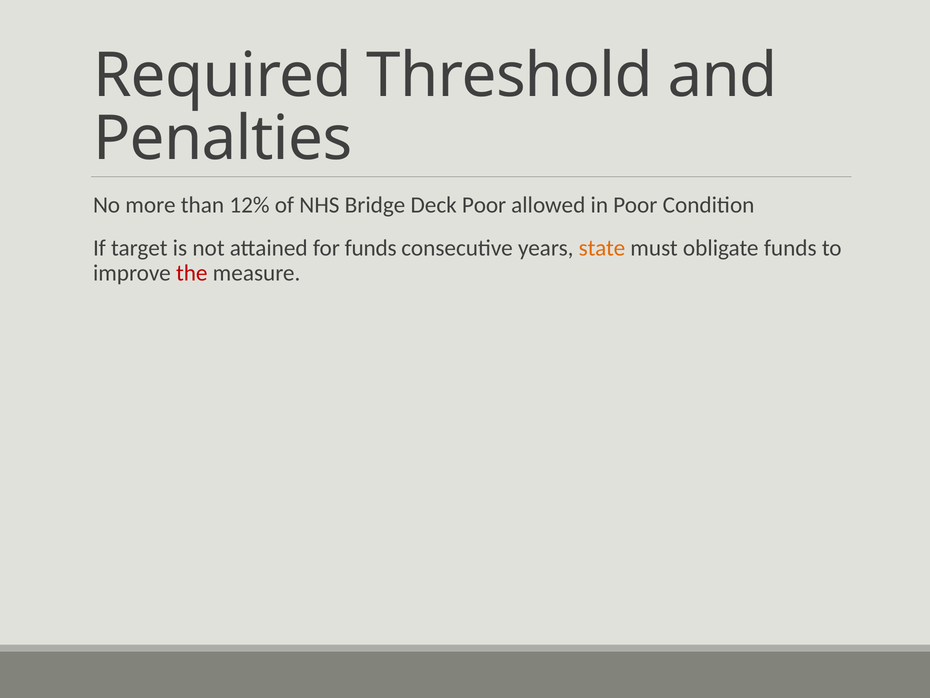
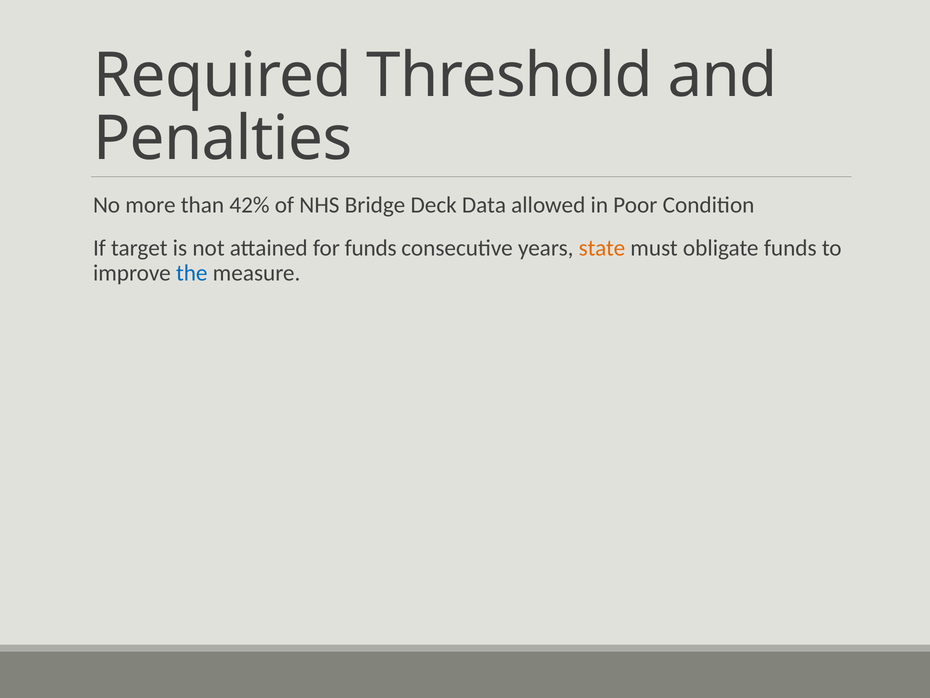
12%: 12% -> 42%
Deck Poor: Poor -> Data
the colour: red -> blue
